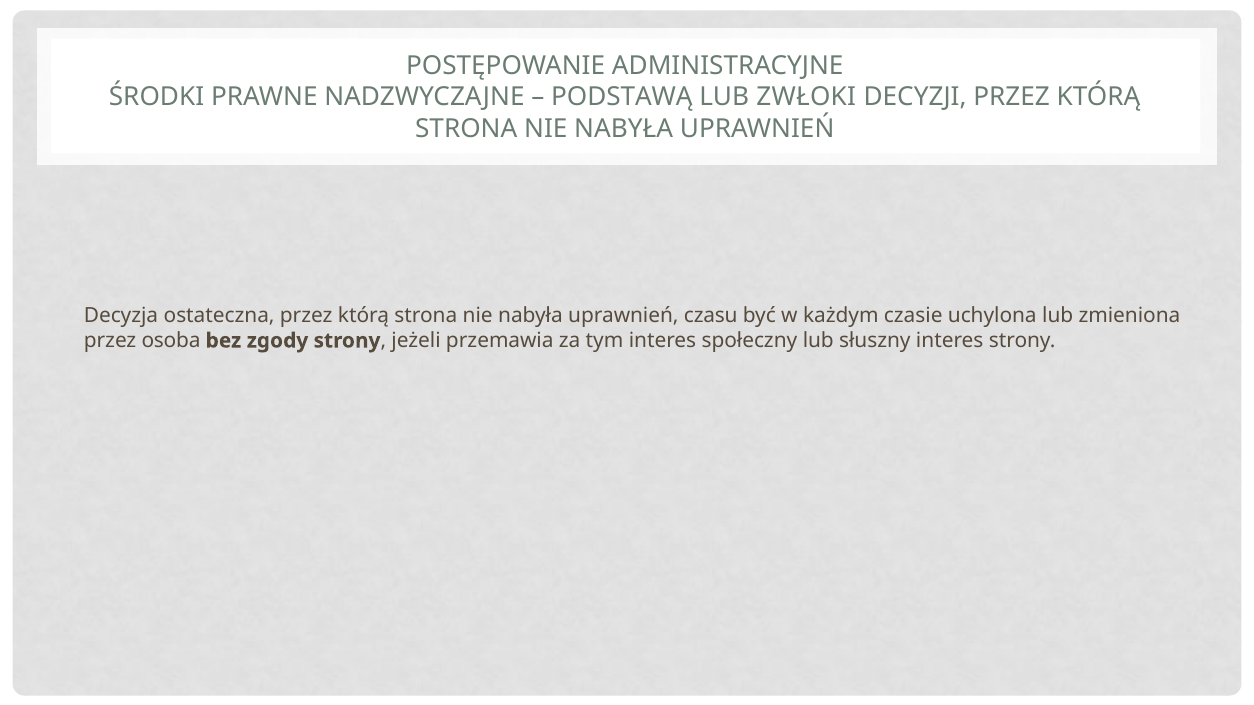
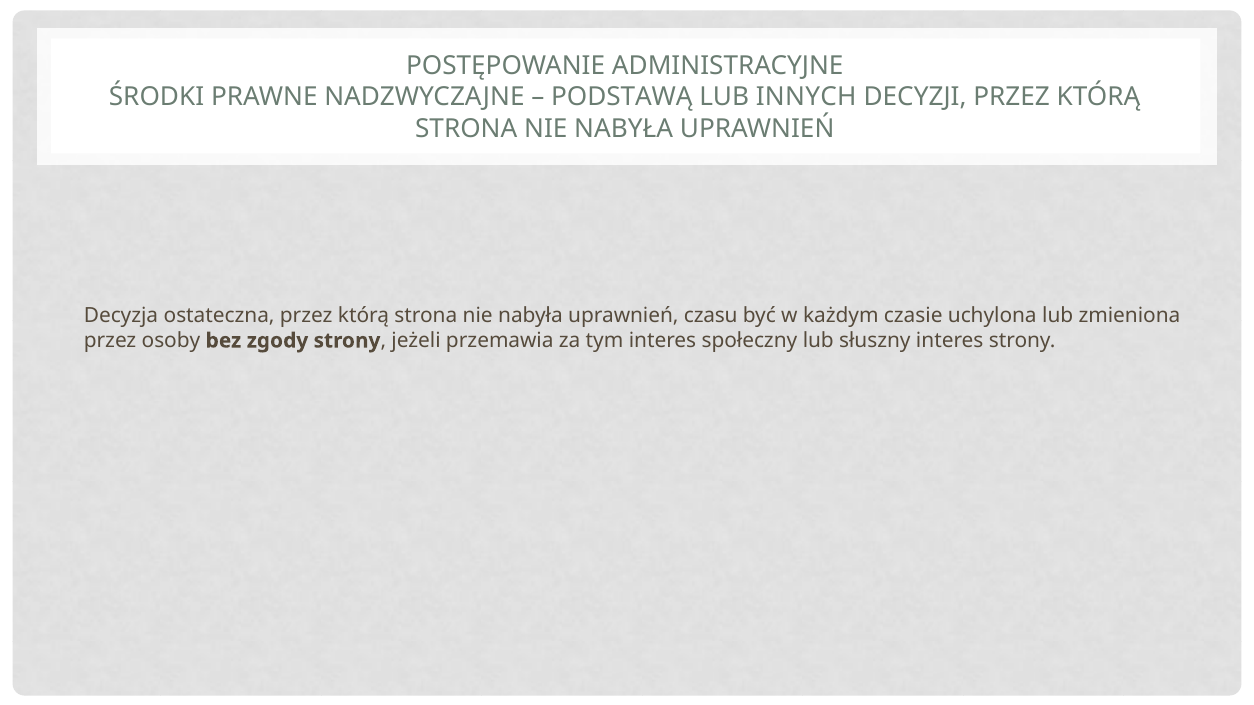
ZWŁOKI: ZWŁOKI -> INNYCH
osoba: osoba -> osoby
